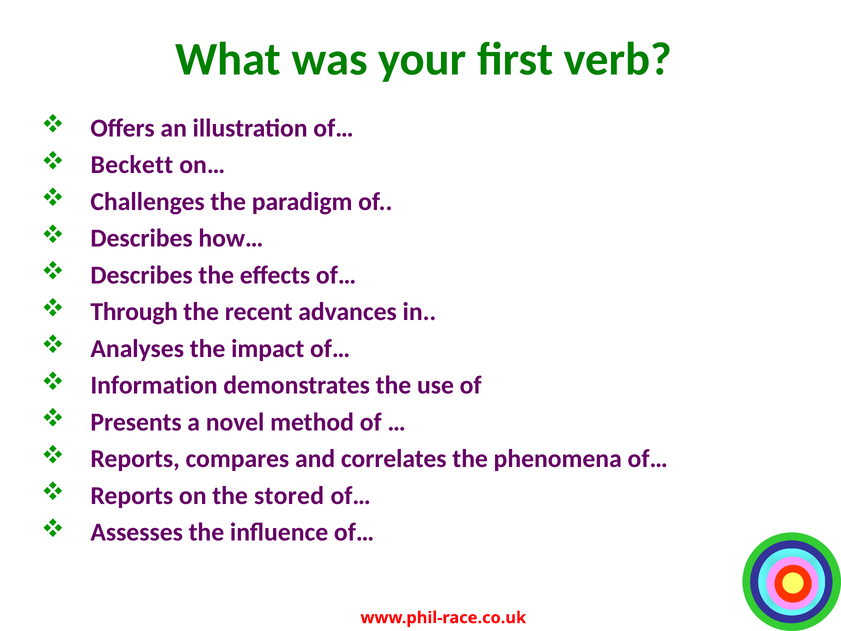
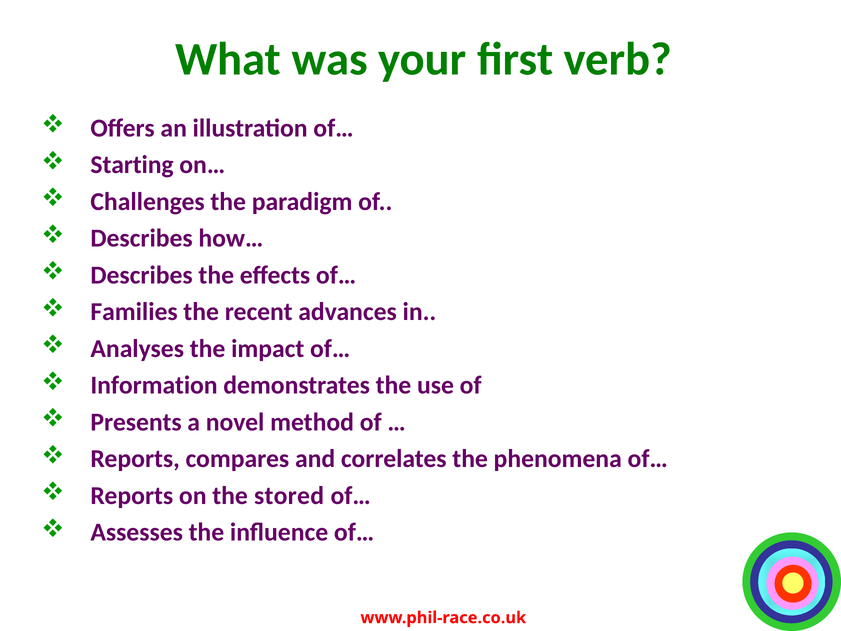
Beckett: Beckett -> Starting
Through: Through -> Families
